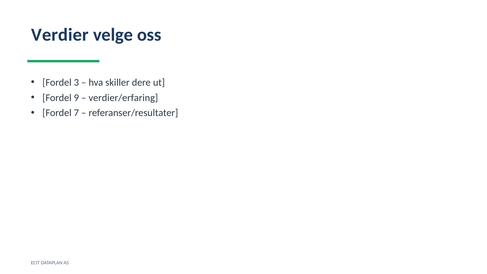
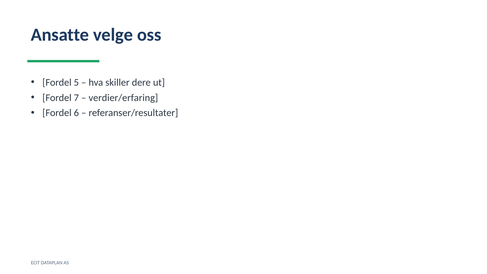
Verdier: Verdier -> Ansatte
3: 3 -> 5
9: 9 -> 7
7: 7 -> 6
